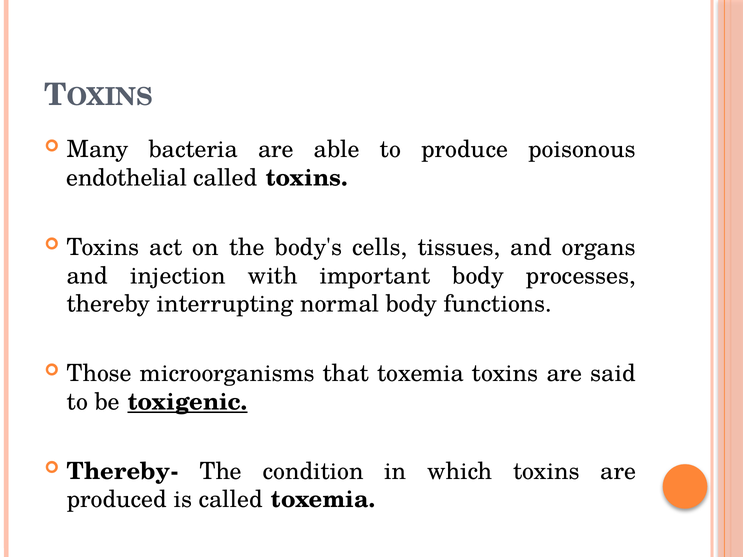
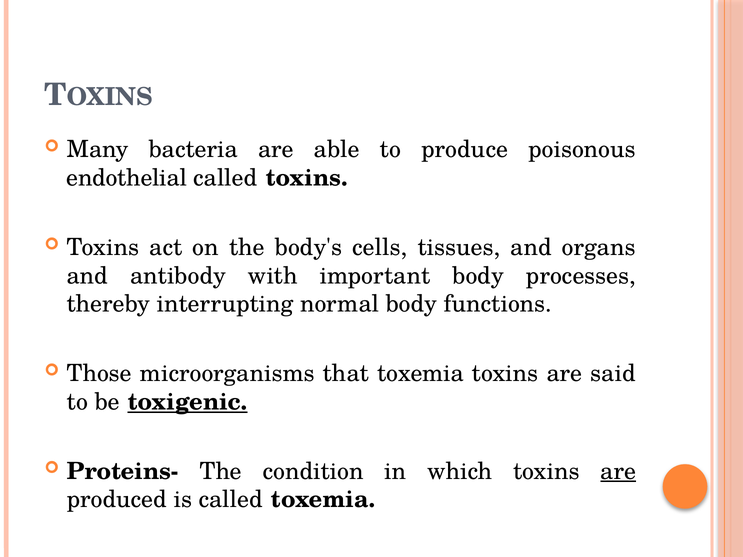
injection: injection -> antibody
Thereby-: Thereby- -> Proteins-
are at (618, 471) underline: none -> present
